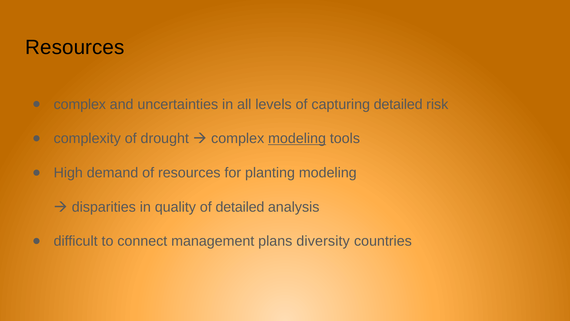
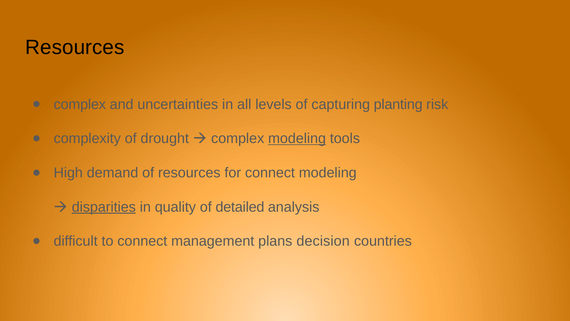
capturing detailed: detailed -> planting
for planting: planting -> connect
disparities underline: none -> present
diversity: diversity -> decision
